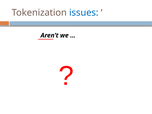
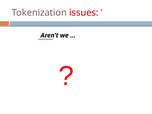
issues colour: blue -> red
